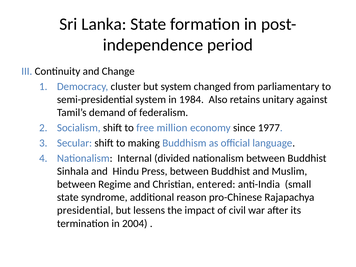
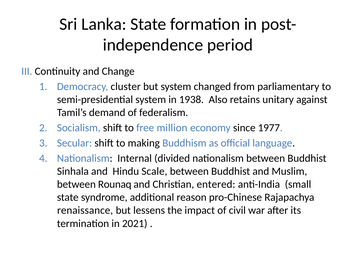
1984: 1984 -> 1938
Press: Press -> Scale
Regime: Regime -> Rounaq
presidential: presidential -> renaissance
2004: 2004 -> 2021
